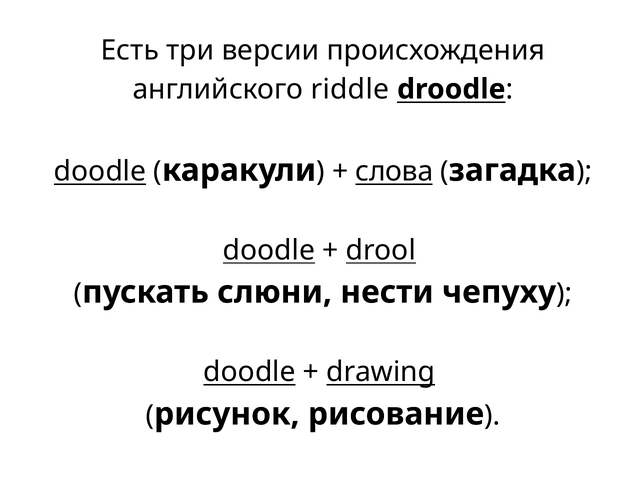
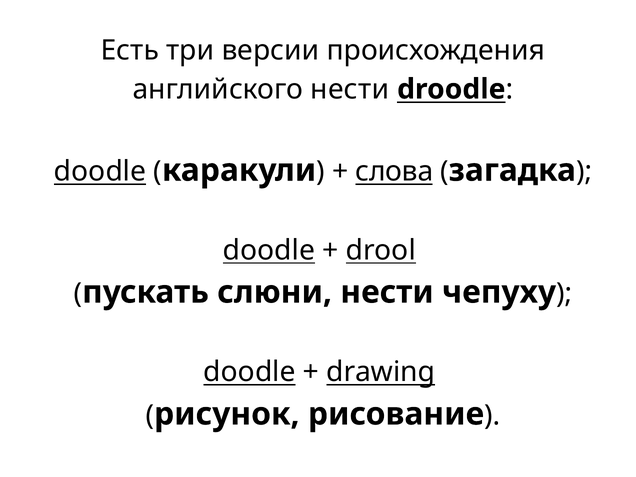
английского riddle: riddle -> нести
